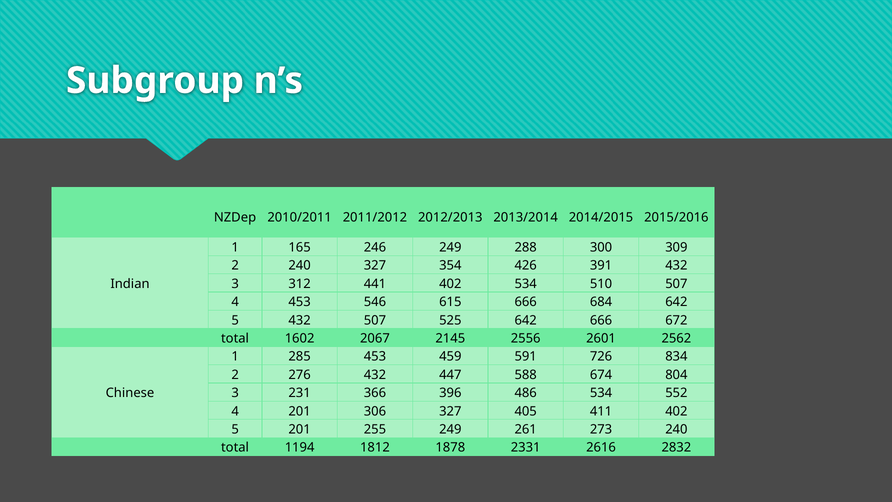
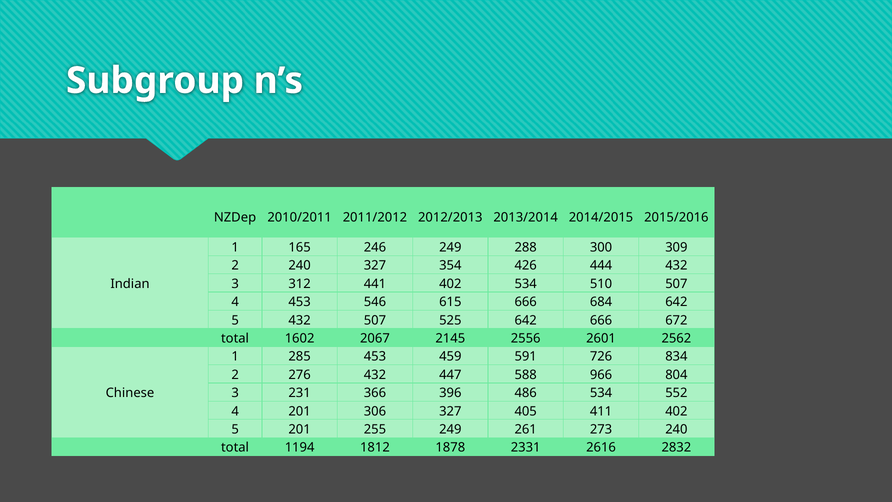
391: 391 -> 444
674: 674 -> 966
